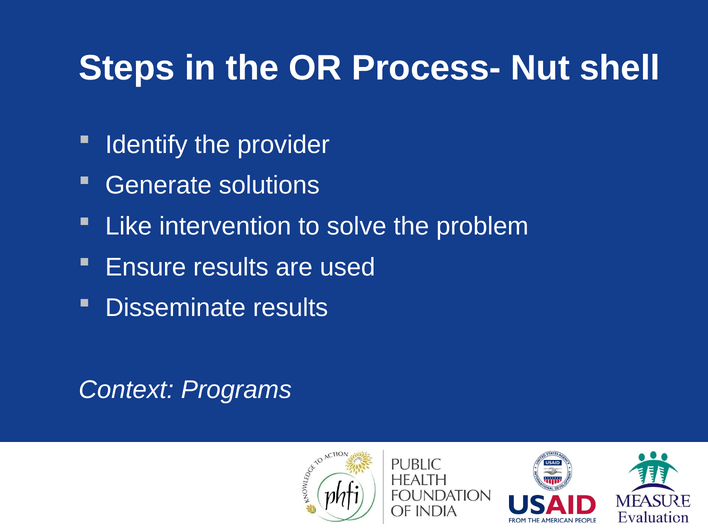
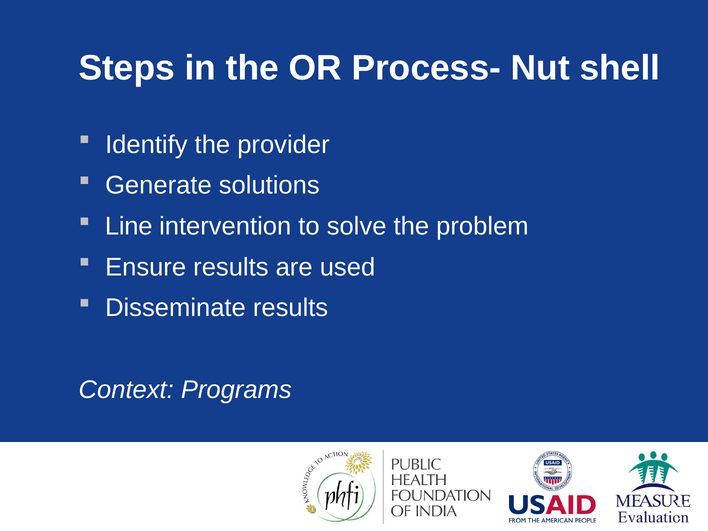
Like: Like -> Line
